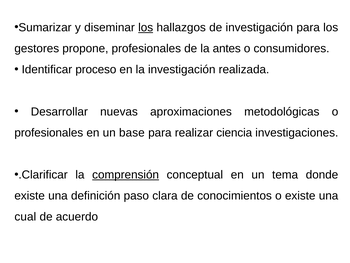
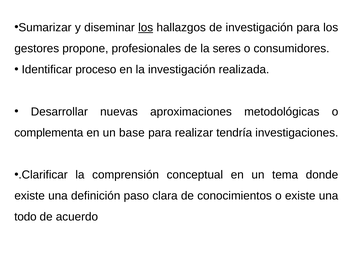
antes: antes -> seres
profesionales at (49, 132): profesionales -> complementa
ciencia: ciencia -> tendría
comprensión underline: present -> none
cual: cual -> todo
